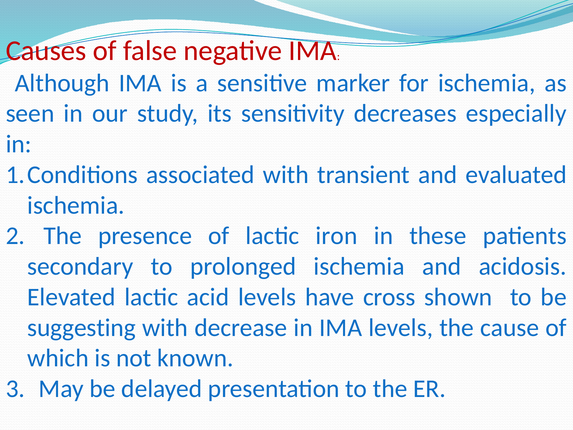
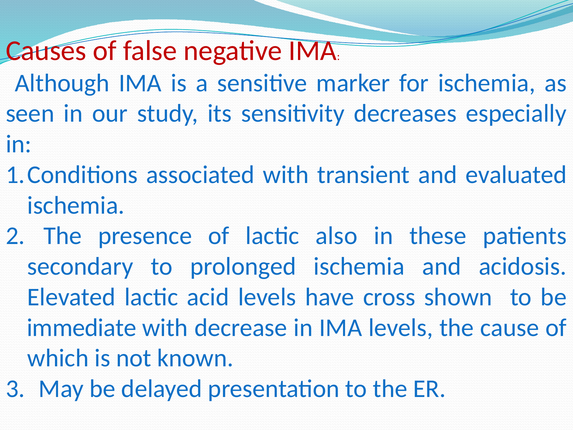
iron: iron -> also
suggesting: suggesting -> immediate
